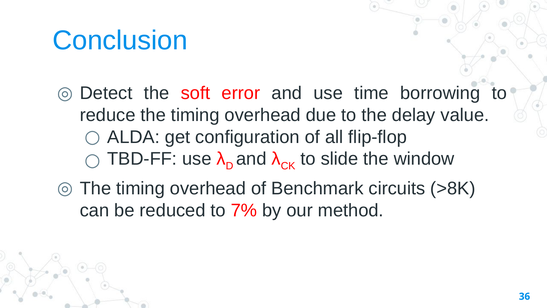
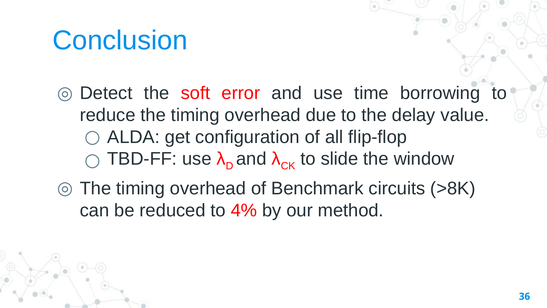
7%: 7% -> 4%
